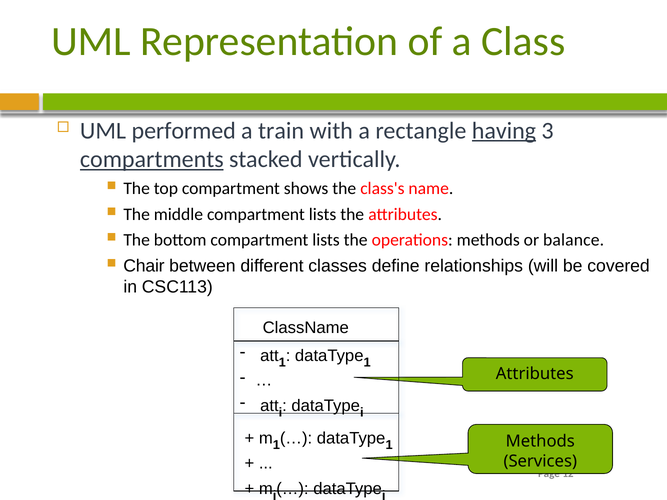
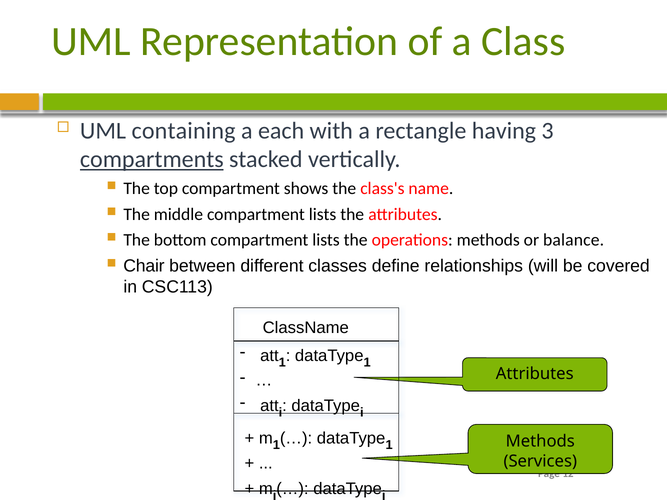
performed: performed -> containing
train: train -> each
having underline: present -> none
